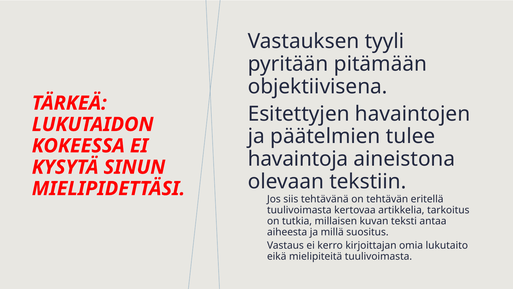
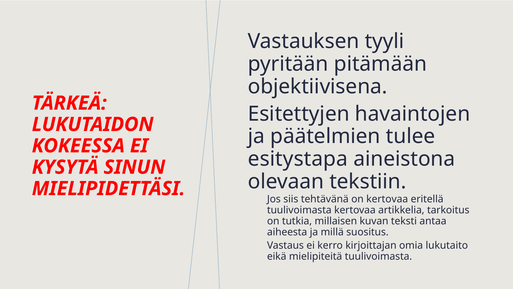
havaintoja: havaintoja -> esitystapa
on tehtävän: tehtävän -> kertovaa
